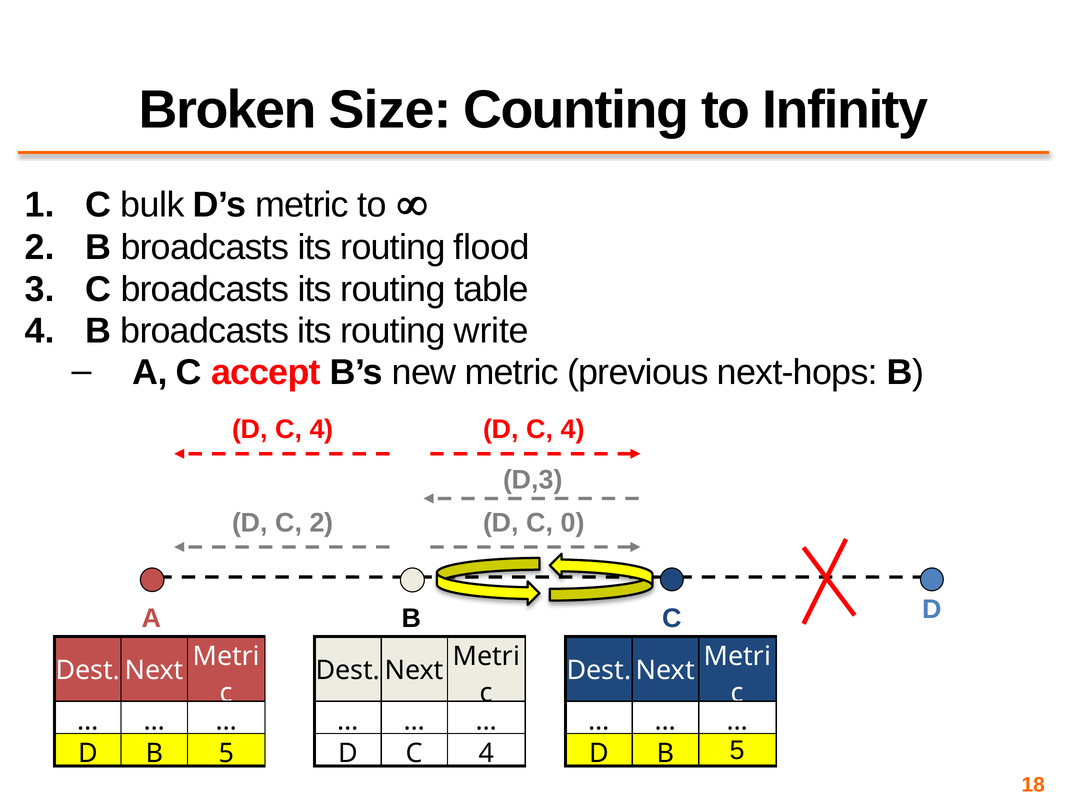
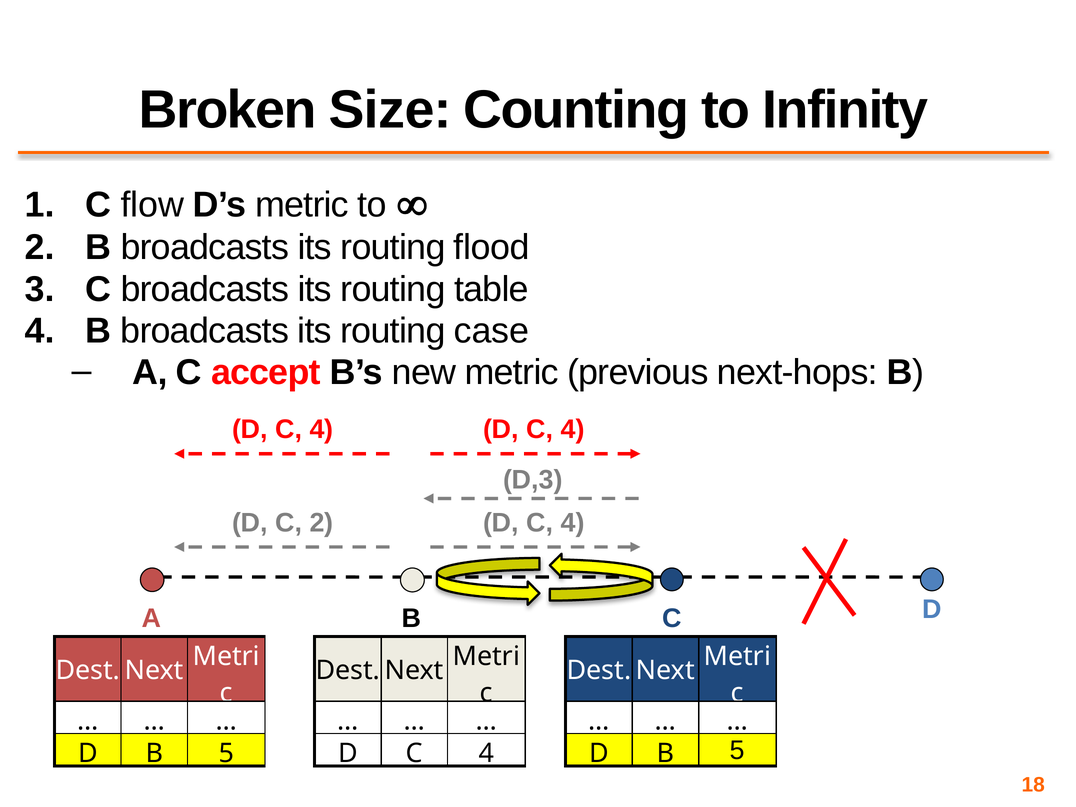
bulk: bulk -> flow
write: write -> case
0 at (573, 523): 0 -> 4
